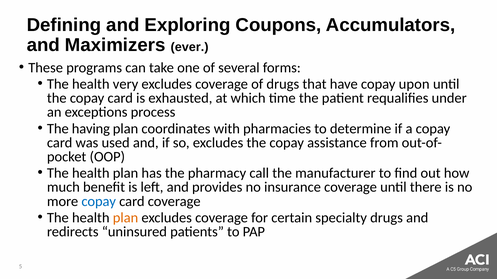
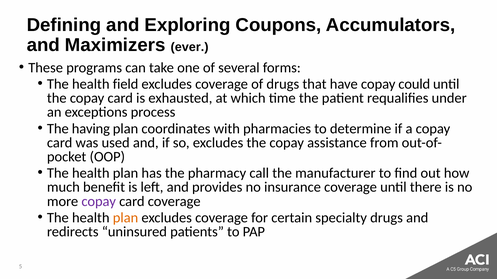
very: very -> field
upon: upon -> could
copay at (99, 202) colour: blue -> purple
